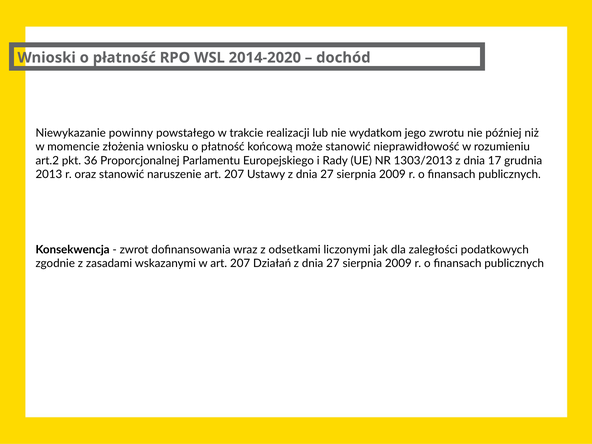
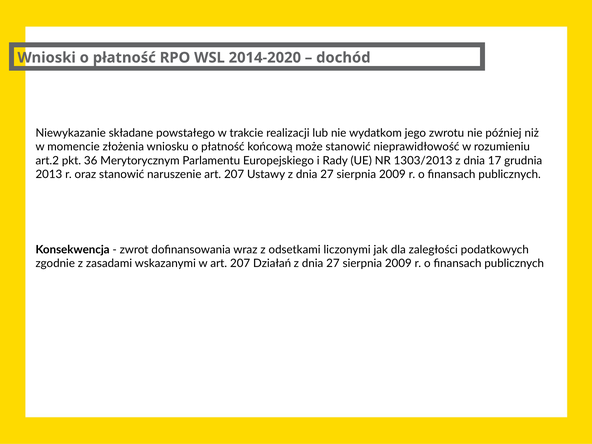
powinny: powinny -> składane
Proporcjonalnej: Proporcjonalnej -> Merytorycznym
